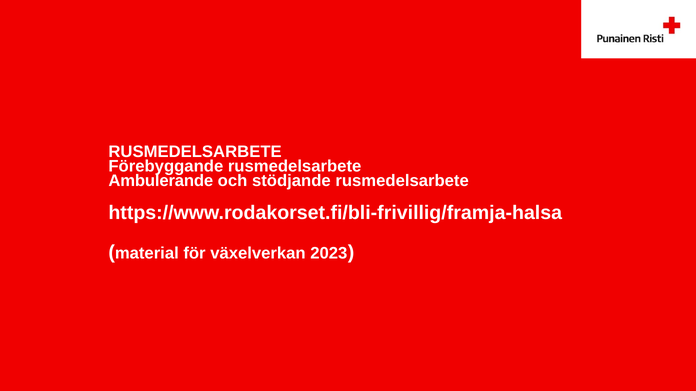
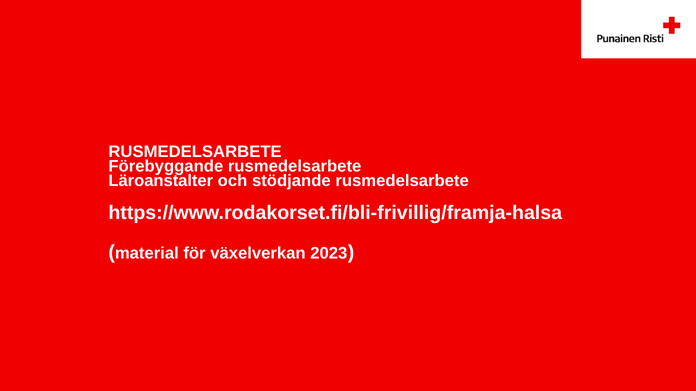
Ambulerande: Ambulerande -> Läroanstalter
